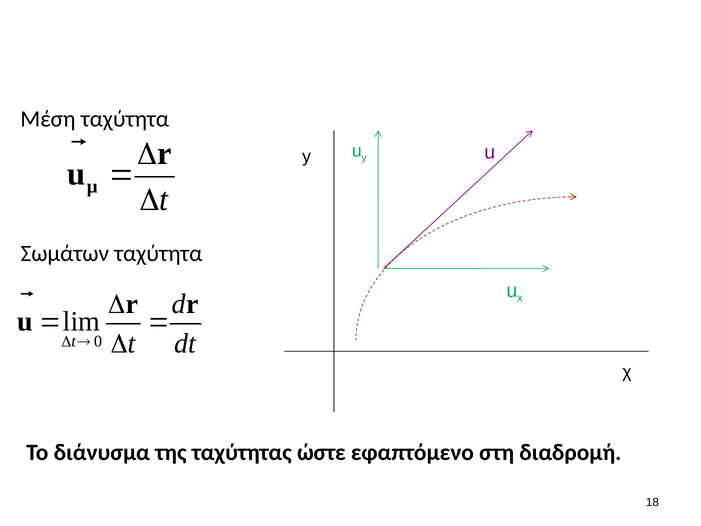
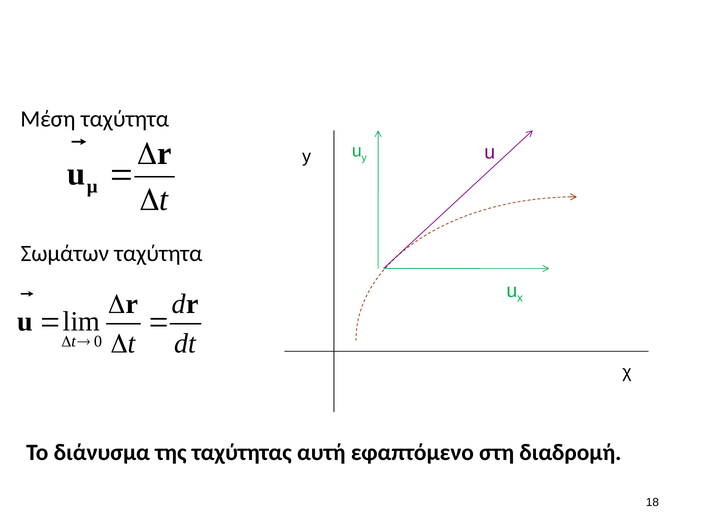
ώστε: ώστε -> αυτή
